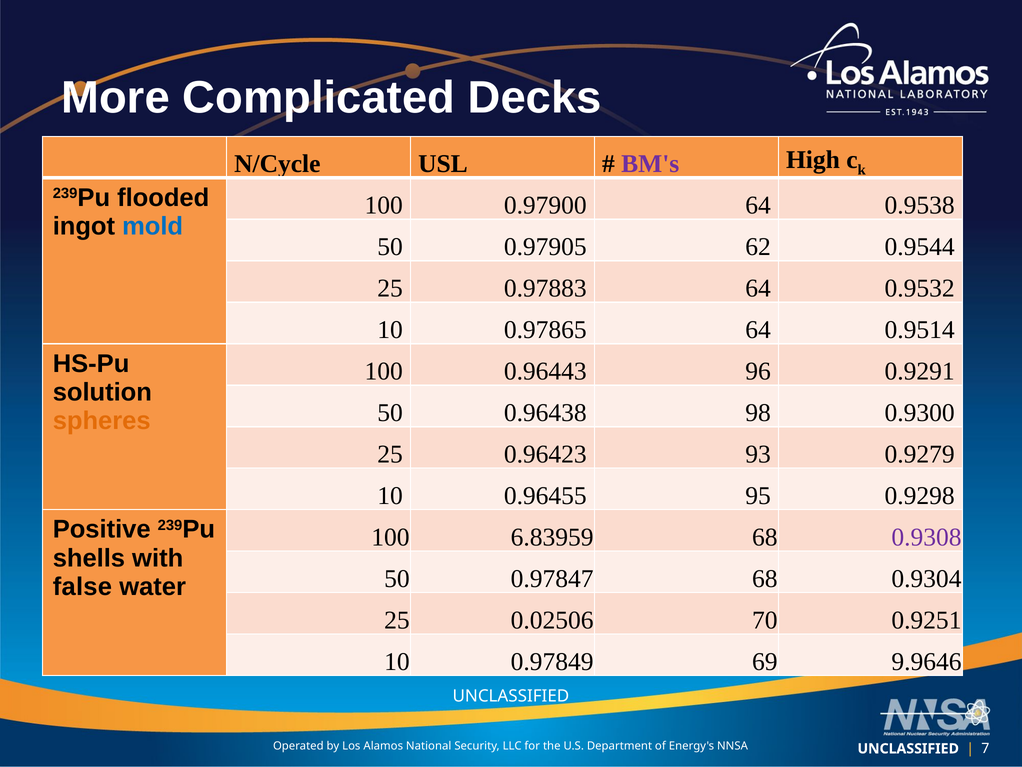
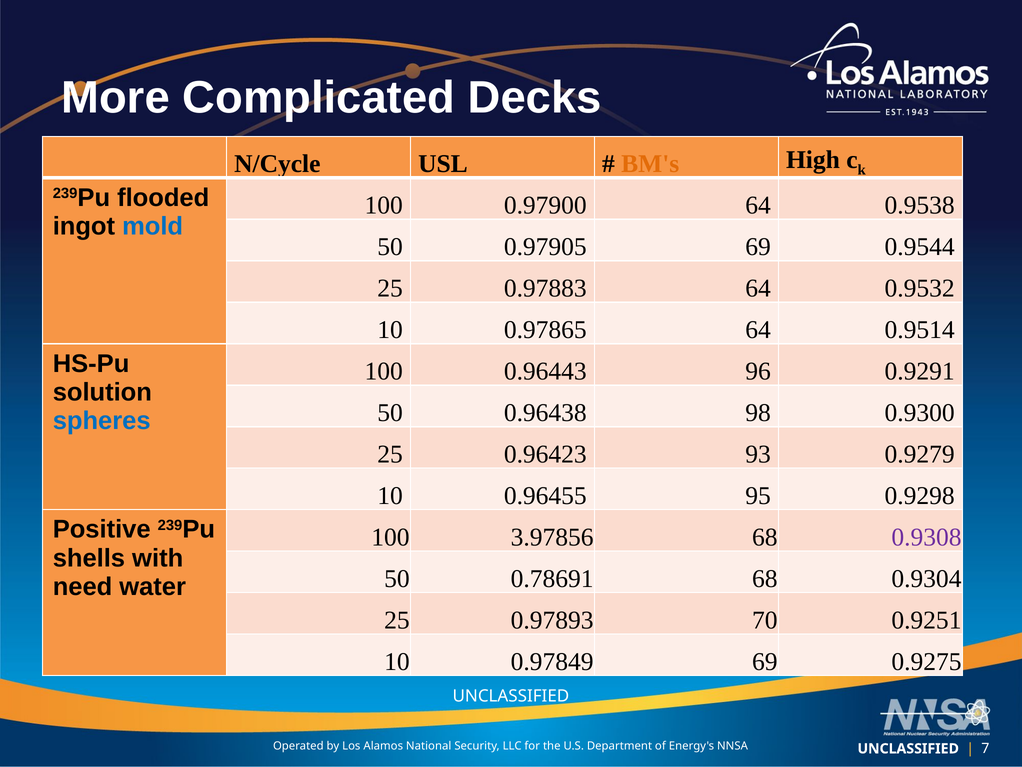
BM's colour: purple -> orange
0.97905 62: 62 -> 69
spheres colour: orange -> blue
6.83959: 6.83959 -> 3.97856
0.97847: 0.97847 -> 0.78691
false: false -> need
0.02506: 0.02506 -> 0.97893
9.9646: 9.9646 -> 0.9275
